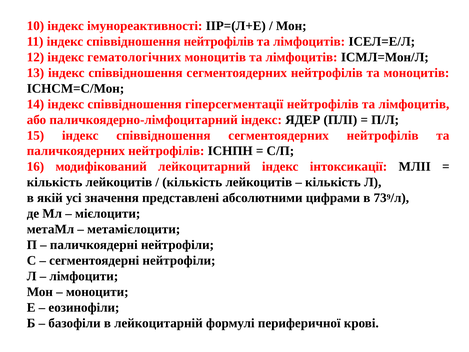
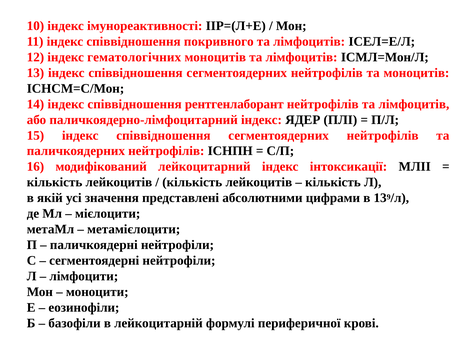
співвідношення нейтрофілів: нейтрофілів -> покривного
гіперсегментації: гіперсегментації -> рентгенлаборант
в 73: 73 -> 13
